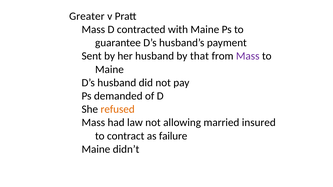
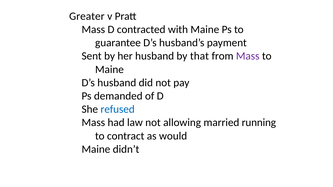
refused colour: orange -> blue
insured: insured -> running
failure: failure -> would
